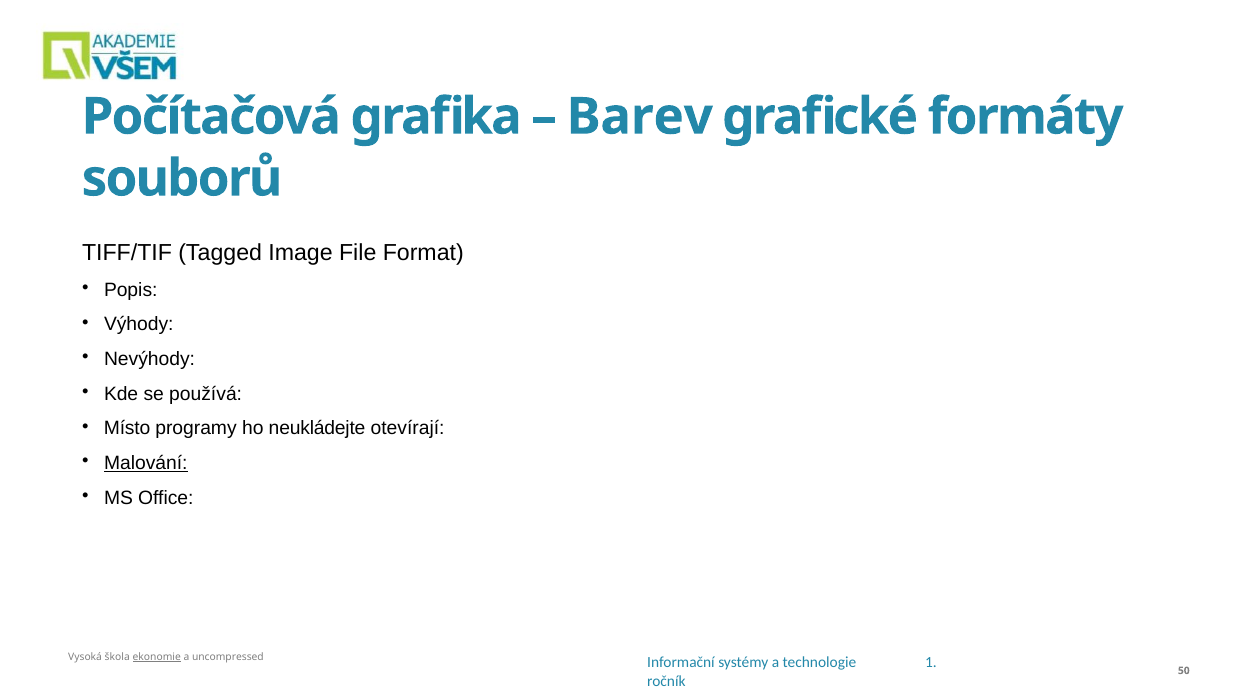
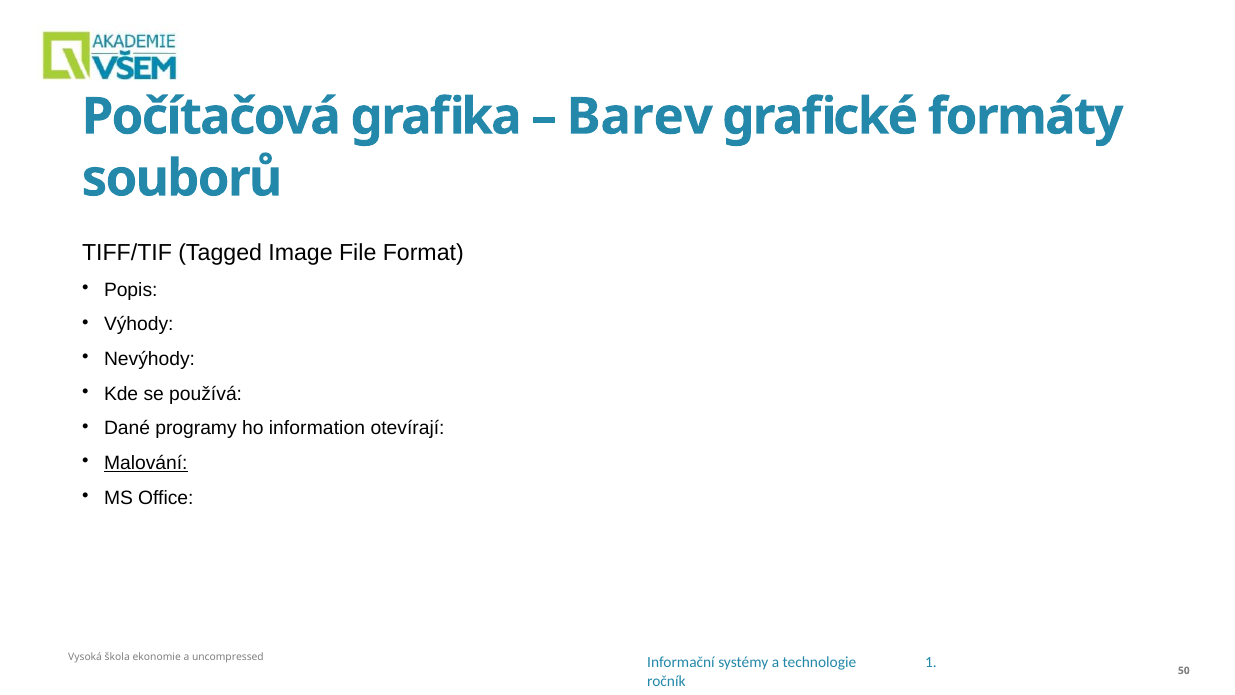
Místo: Místo -> Dané
neukládejte: neukládejte -> information
ekonomie underline: present -> none
